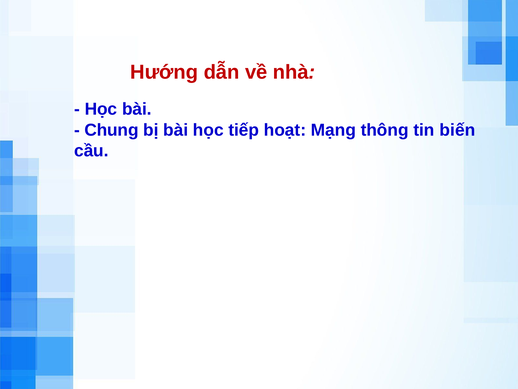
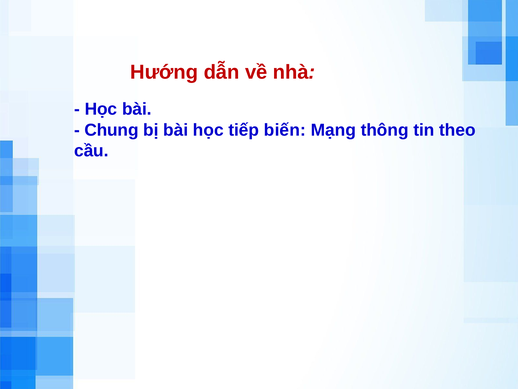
hoạt: hoạt -> biến
biến: biến -> theo
